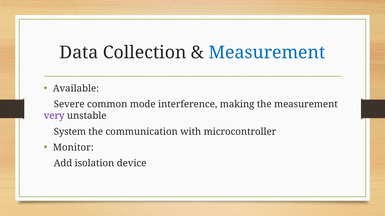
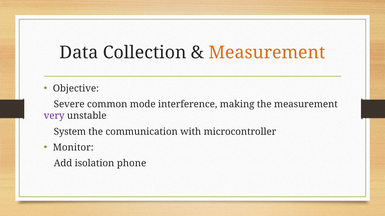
Measurement at (267, 53) colour: blue -> orange
Available: Available -> Objective
device: device -> phone
